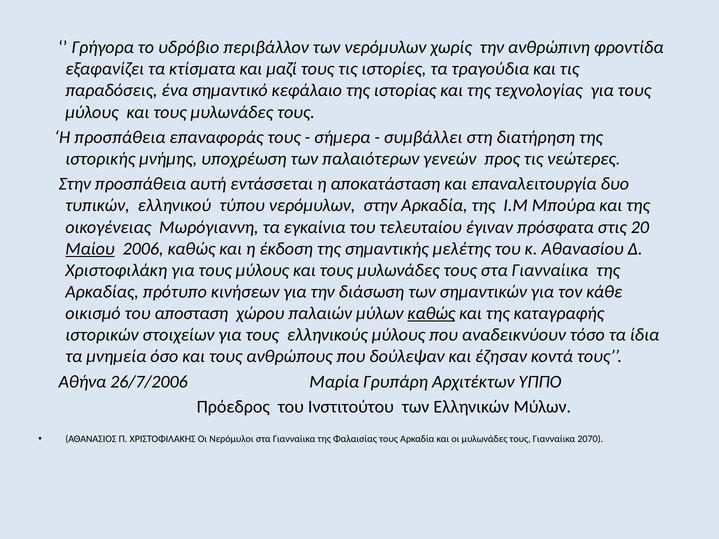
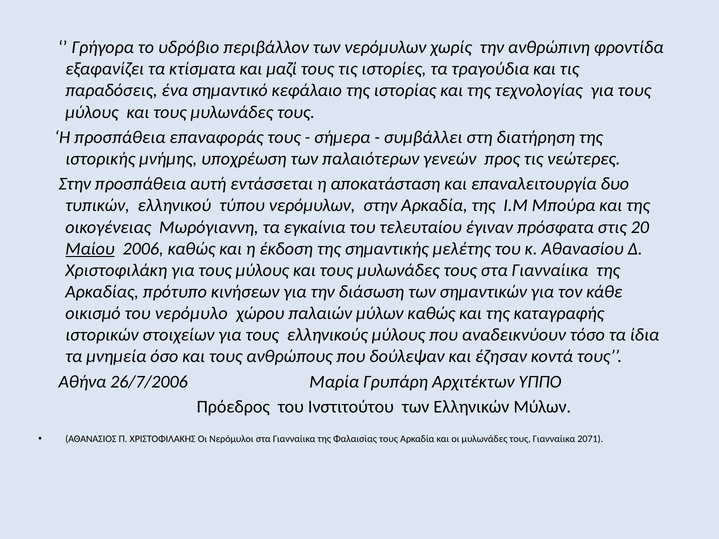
αποσταση: αποσταση -> νερόμυλο
καθώς at (431, 313) underline: present -> none
2070: 2070 -> 2071
